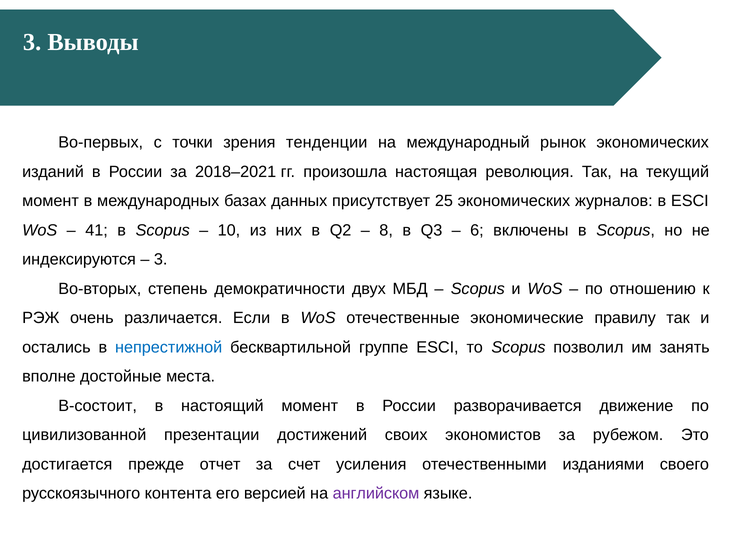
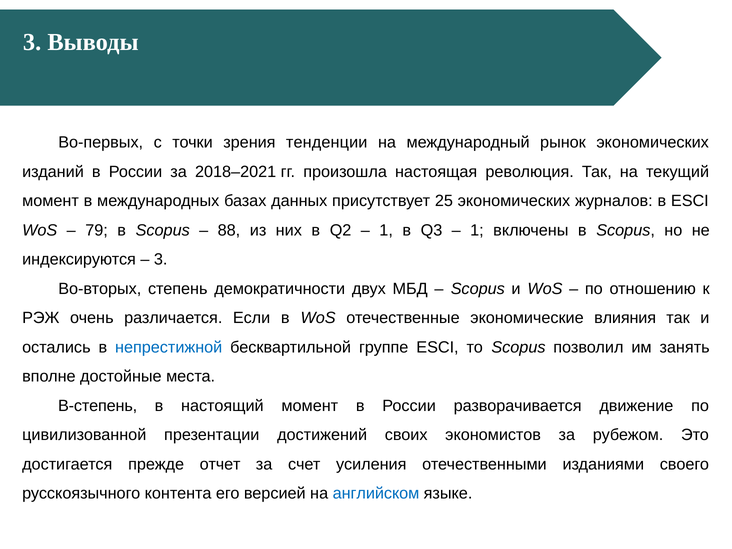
41: 41 -> 79
10: 10 -> 88
8 at (386, 230): 8 -> 1
6 at (477, 230): 6 -> 1
правилу: правилу -> влияния
В-состоит: В-состоит -> В-степень
английском colour: purple -> blue
